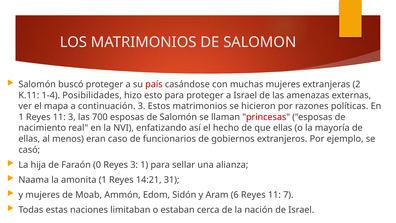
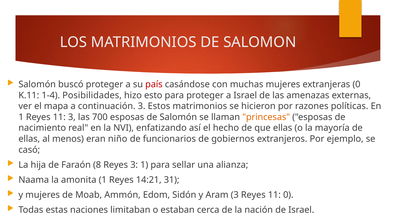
extranjeras 2: 2 -> 0
princesas colour: red -> orange
caso: caso -> niño
0: 0 -> 8
Aram 6: 6 -> 3
11 7: 7 -> 0
